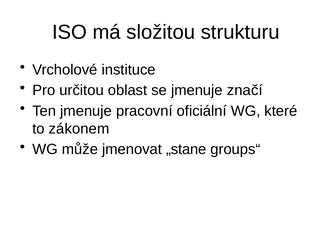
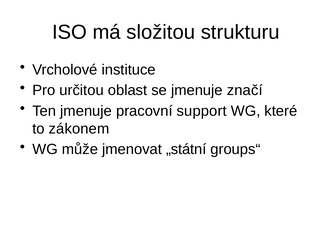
oficiální: oficiální -> support
„stane: „stane -> „státní
